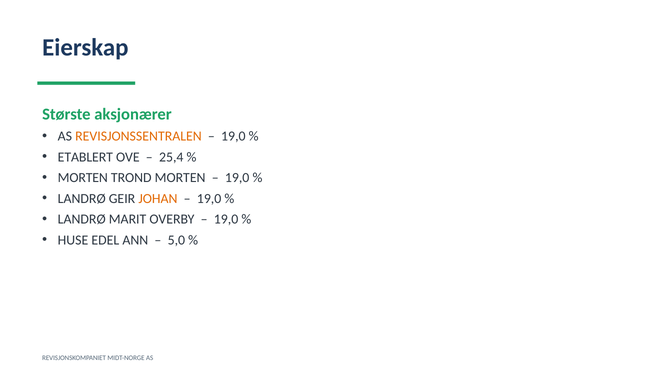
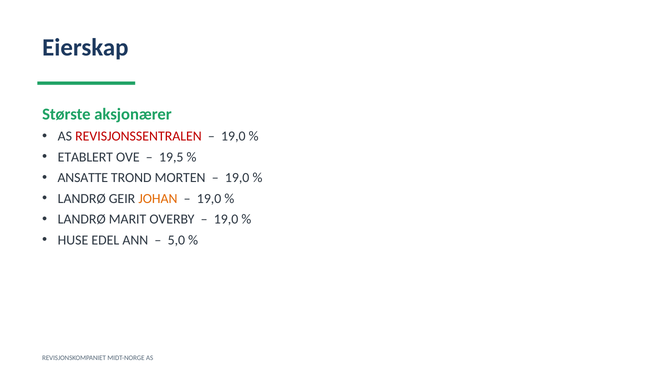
REVISJONSSENTRALEN colour: orange -> red
25,4: 25,4 -> 19,5
MORTEN at (83, 178): MORTEN -> ANSATTE
